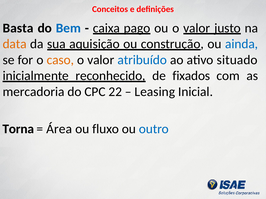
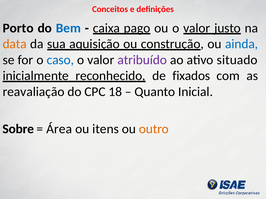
Basta: Basta -> Porto
caso colour: orange -> blue
atribuído colour: blue -> purple
mercadoria: mercadoria -> reavaliação
22: 22 -> 18
Leasing: Leasing -> Quanto
Torna: Torna -> Sobre
fluxo: fluxo -> itens
outro colour: blue -> orange
